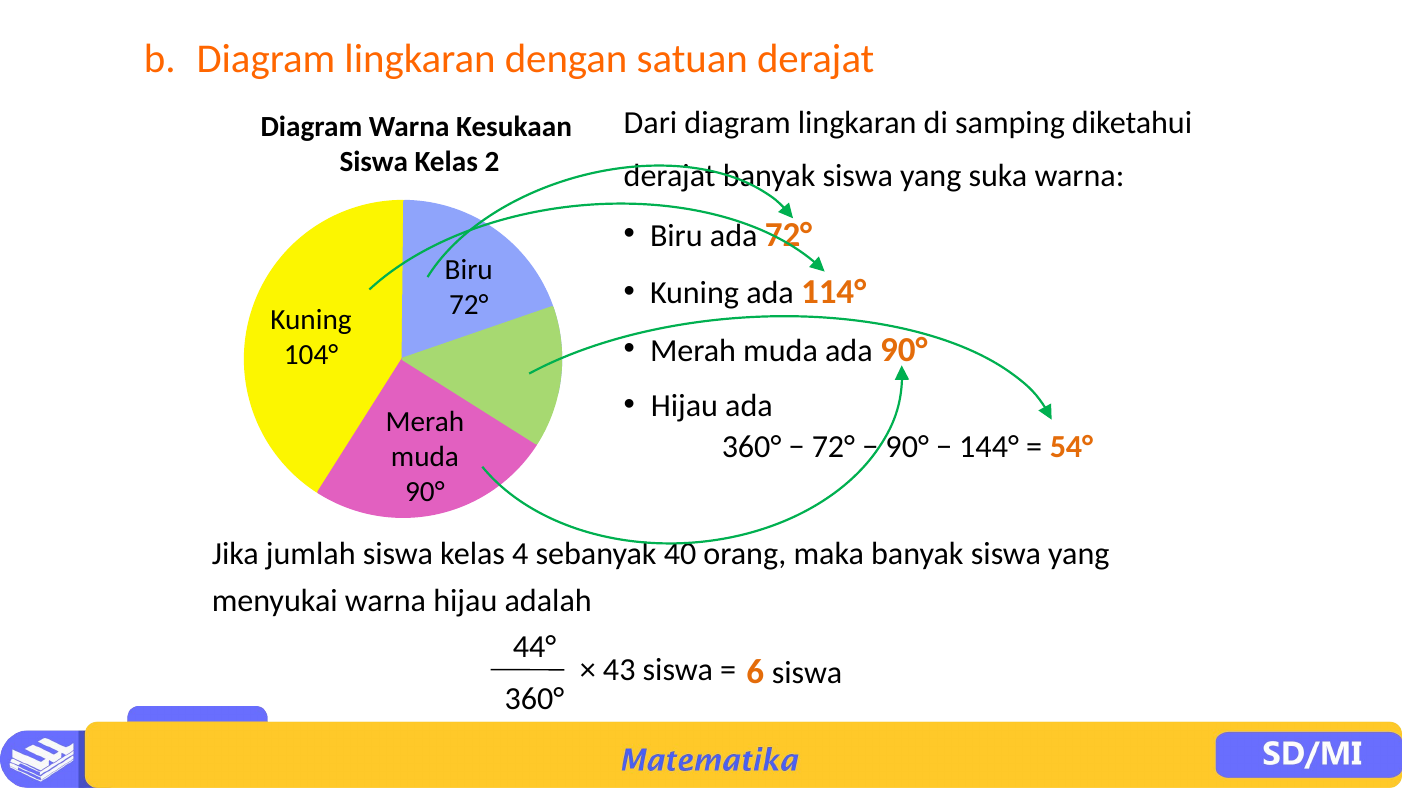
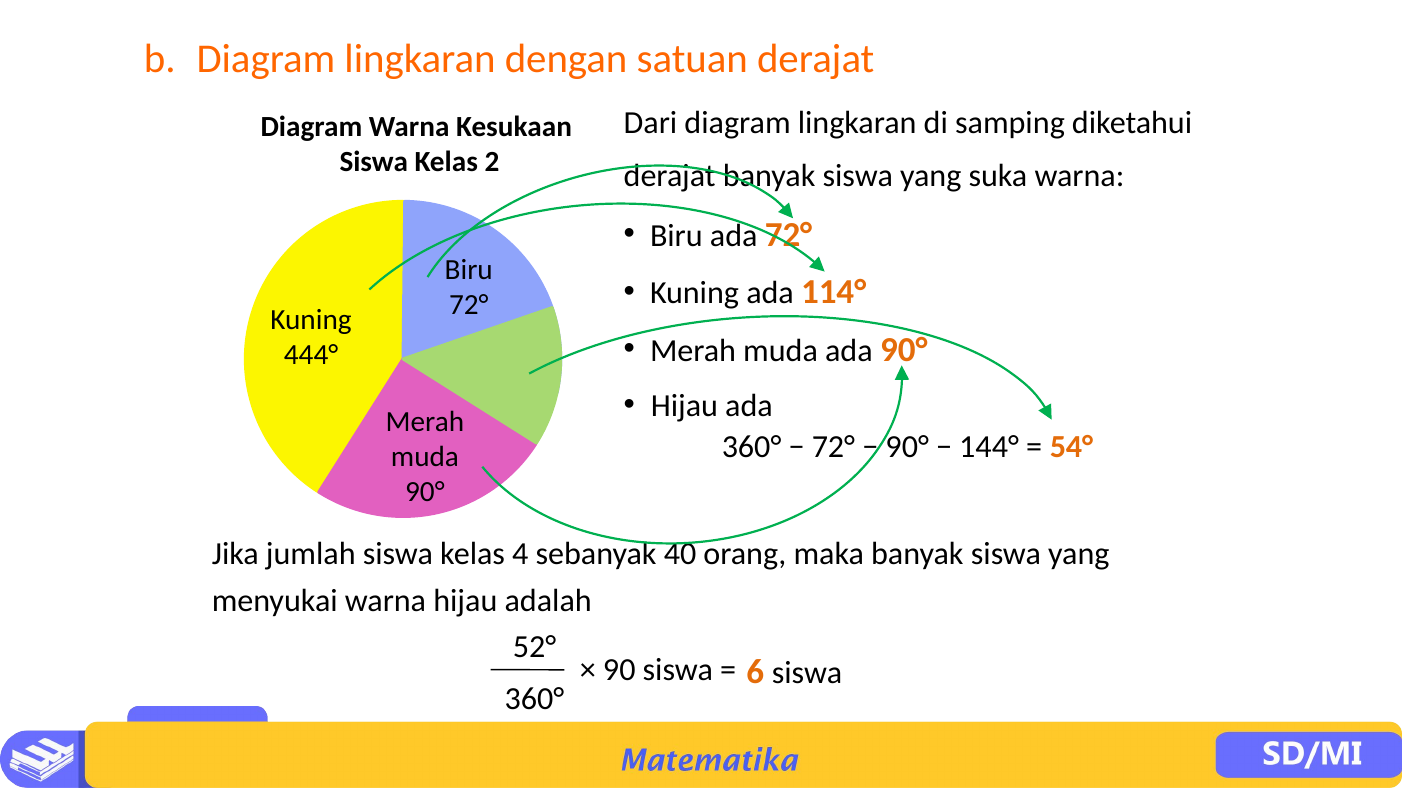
104°: 104° -> 444°
44°: 44° -> 52°
43: 43 -> 90
